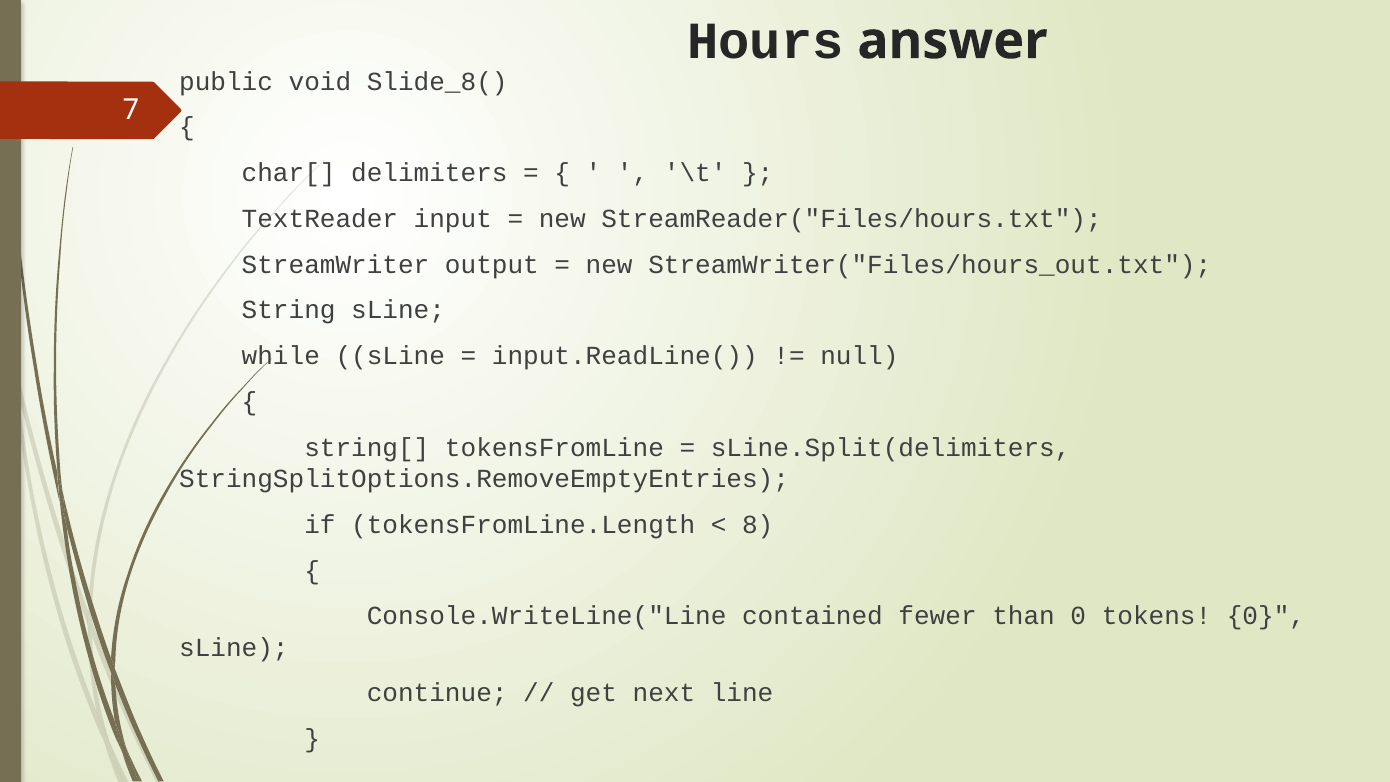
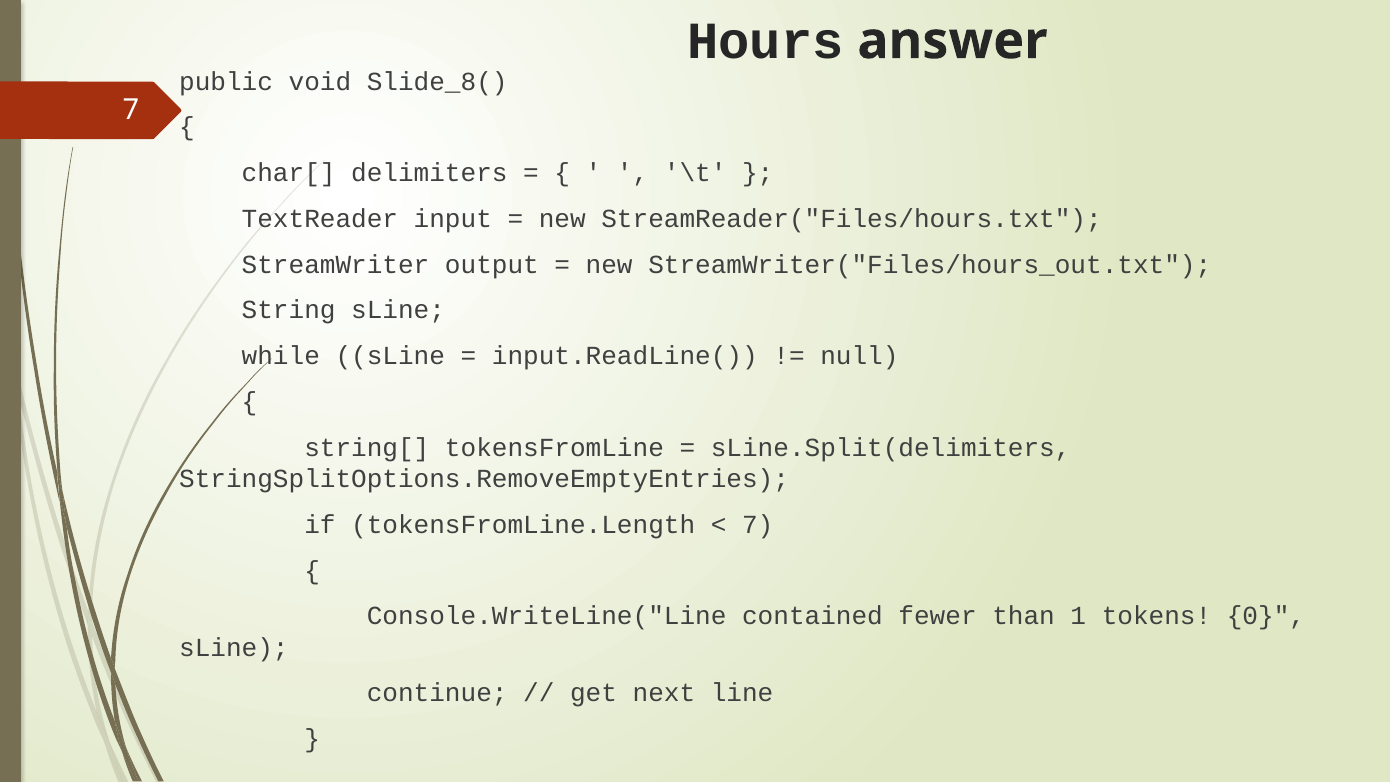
8 at (758, 525): 8 -> 7
than 0: 0 -> 1
